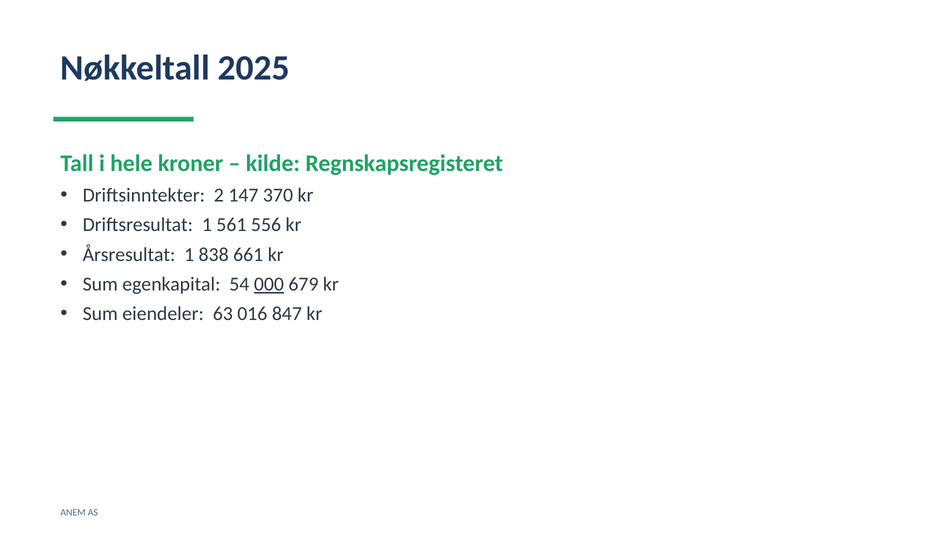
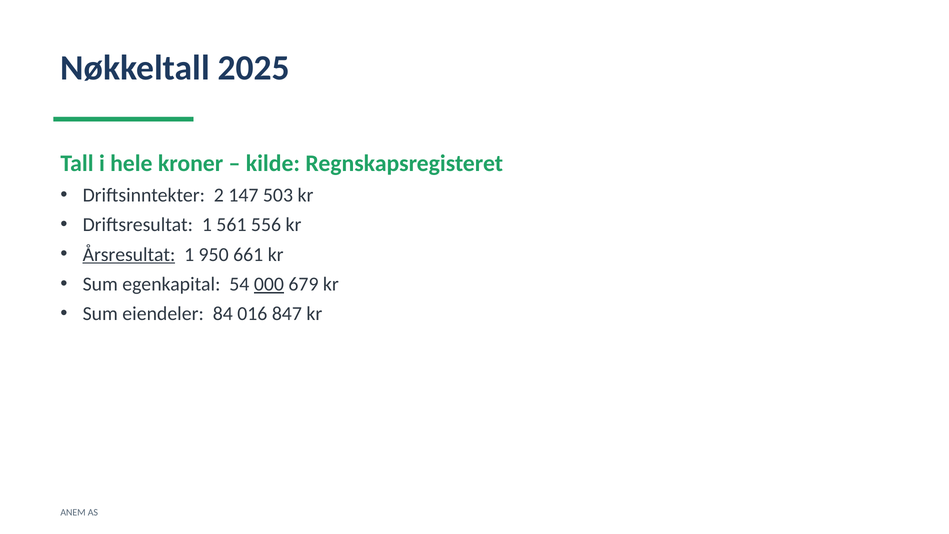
370: 370 -> 503
Årsresultat underline: none -> present
838: 838 -> 950
63: 63 -> 84
